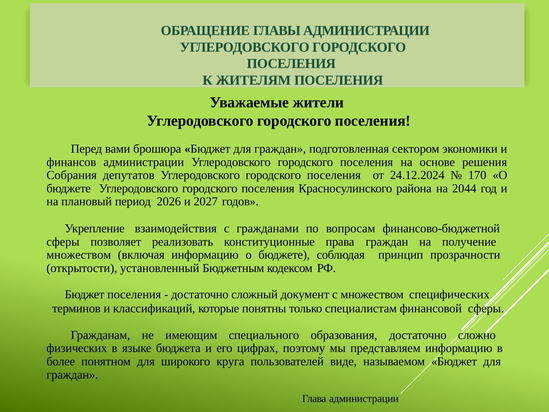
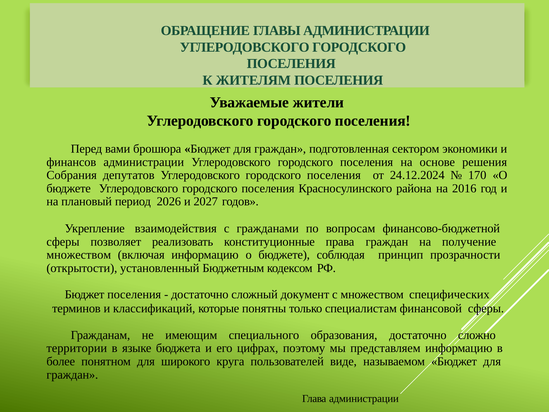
2044: 2044 -> 2016
физических: физических -> территории
